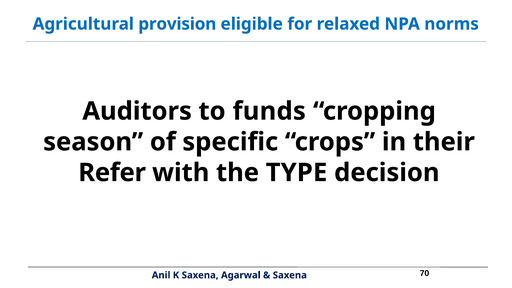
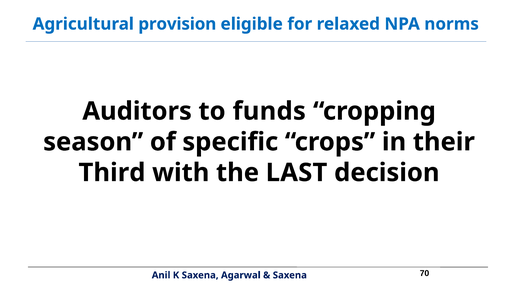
Refer: Refer -> Third
TYPE: TYPE -> LAST
